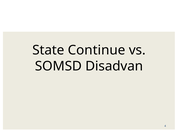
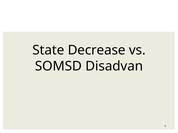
Continue: Continue -> Decrease
